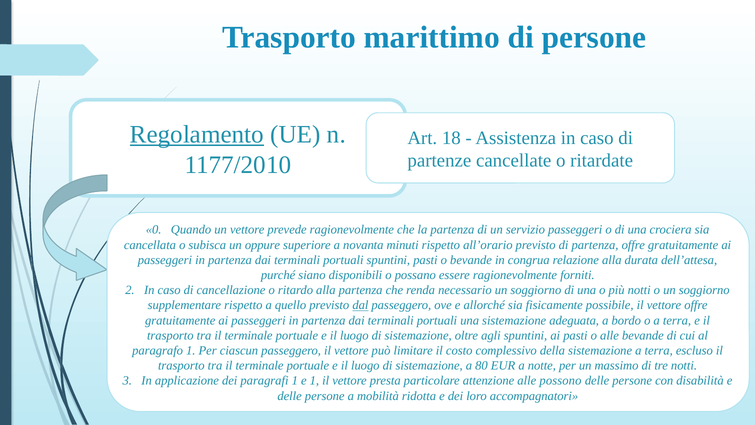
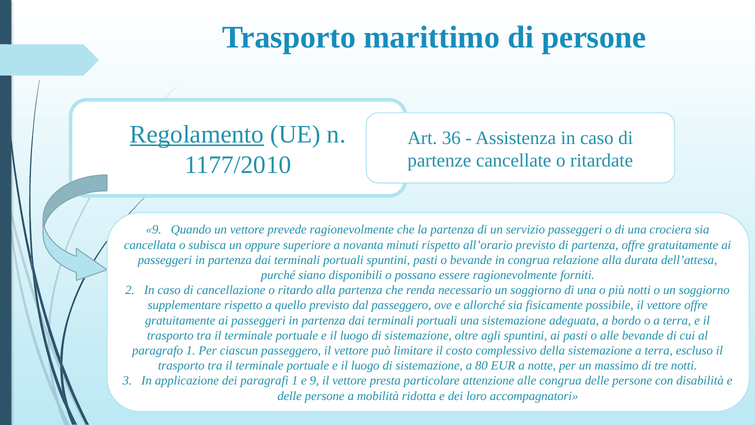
18: 18 -> 36
0 at (154, 230): 0 -> 9
dal underline: present -> none
e 1: 1 -> 9
alle possono: possono -> congrua
